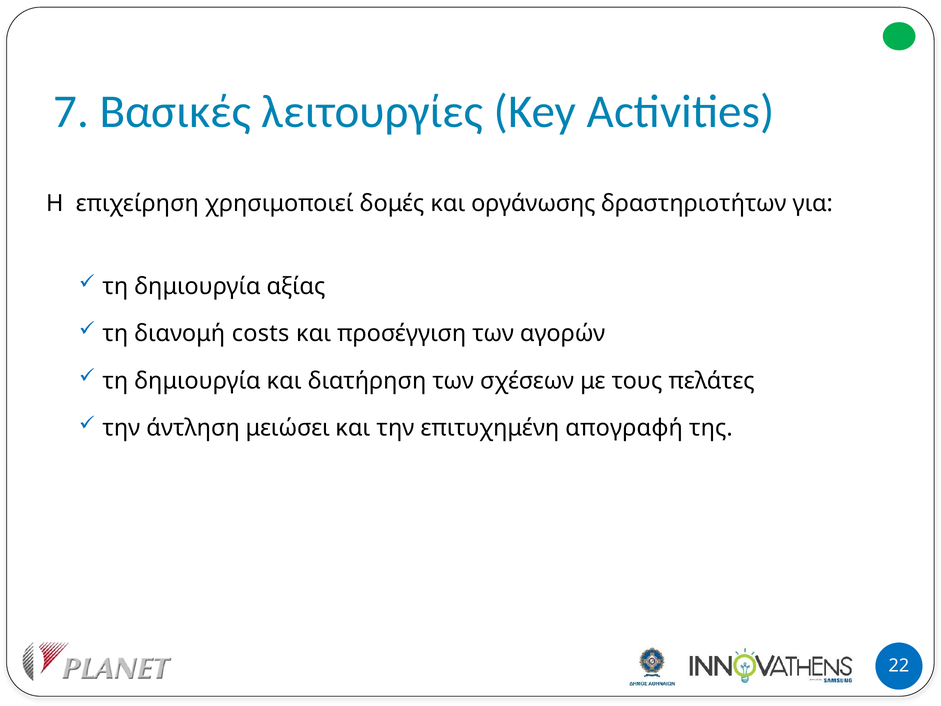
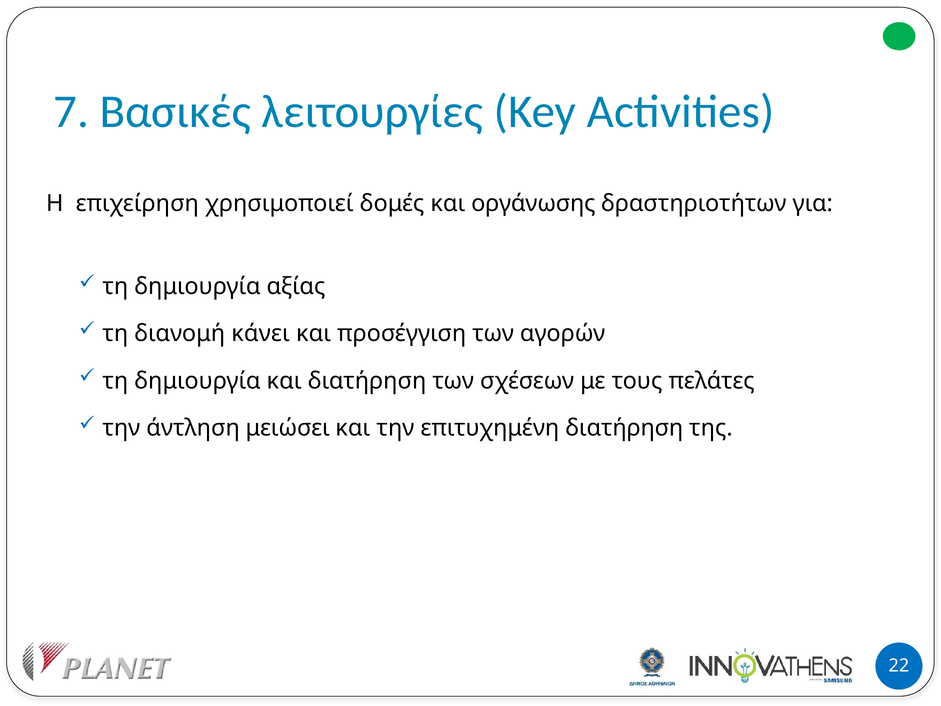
costs: costs -> κάνει
επιτυχημένη απογραφή: απογραφή -> διατήρηση
